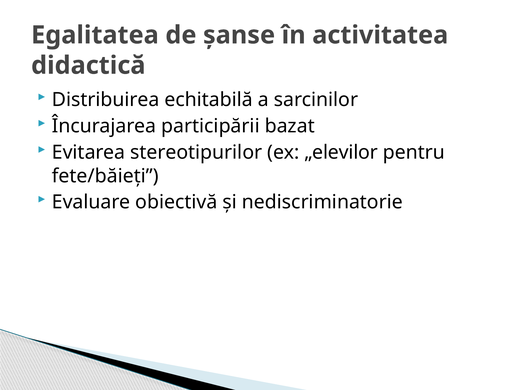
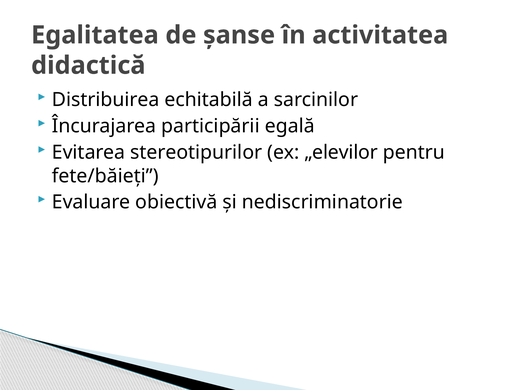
bazat: bazat -> egală
